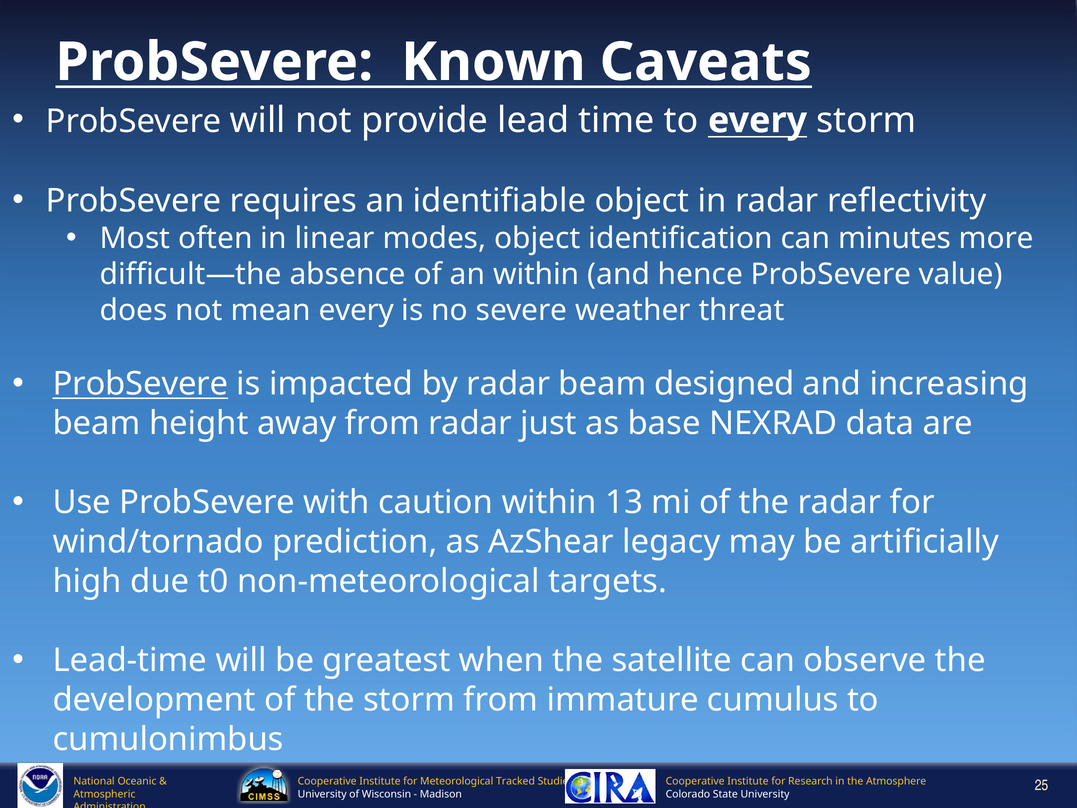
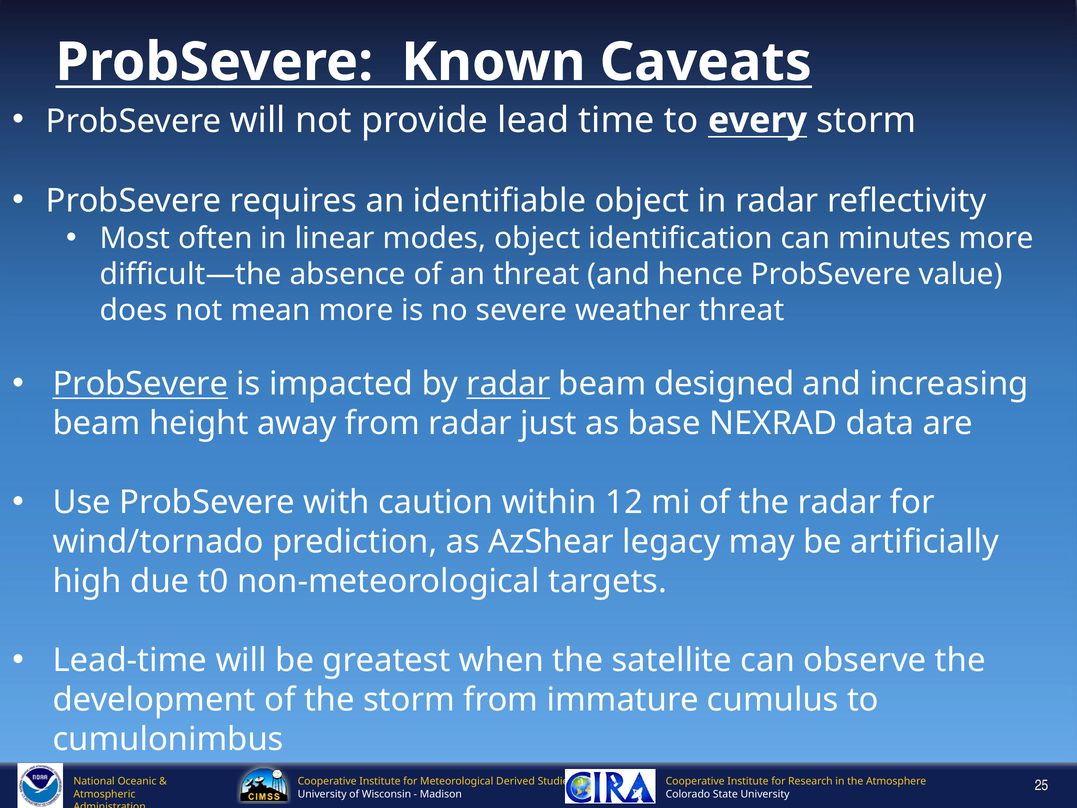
an within: within -> threat
mean every: every -> more
radar at (508, 384) underline: none -> present
13: 13 -> 12
Tracked: Tracked -> Derived
